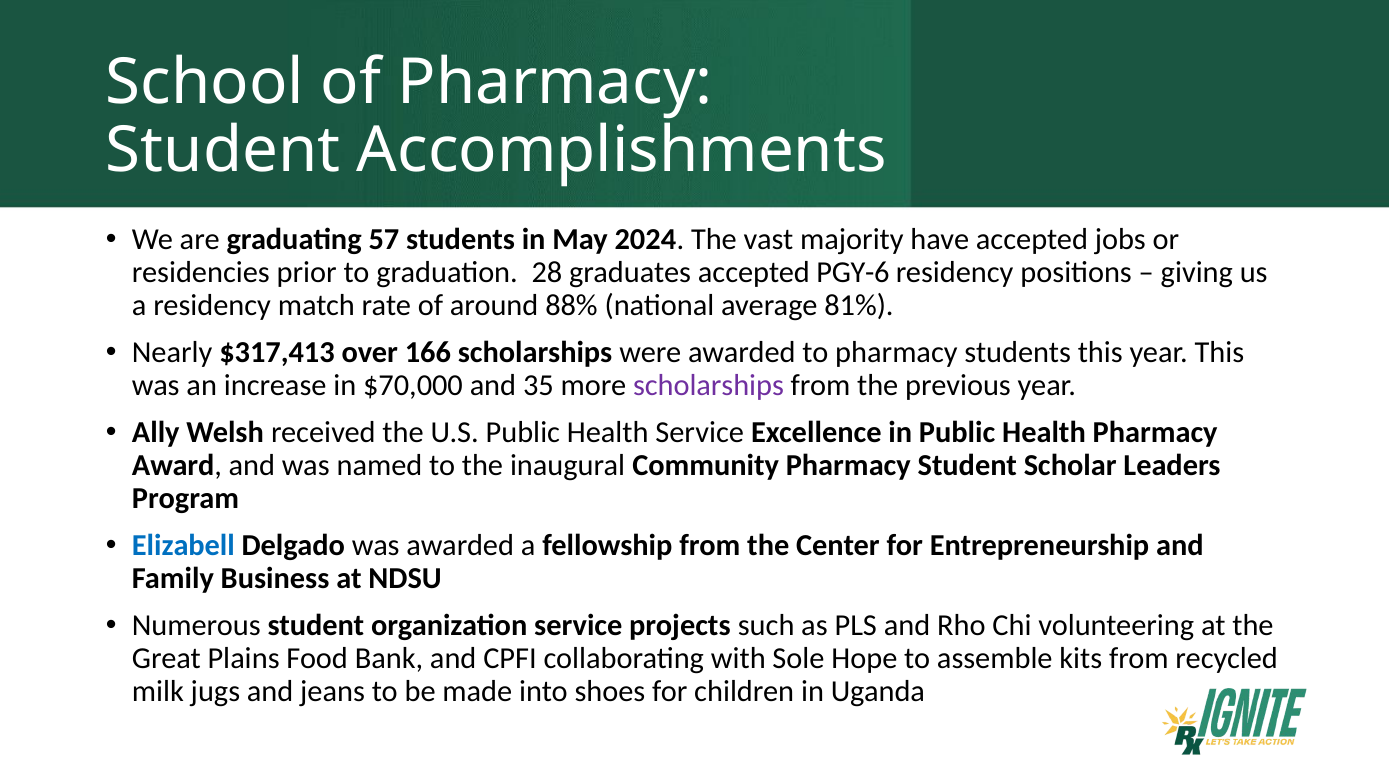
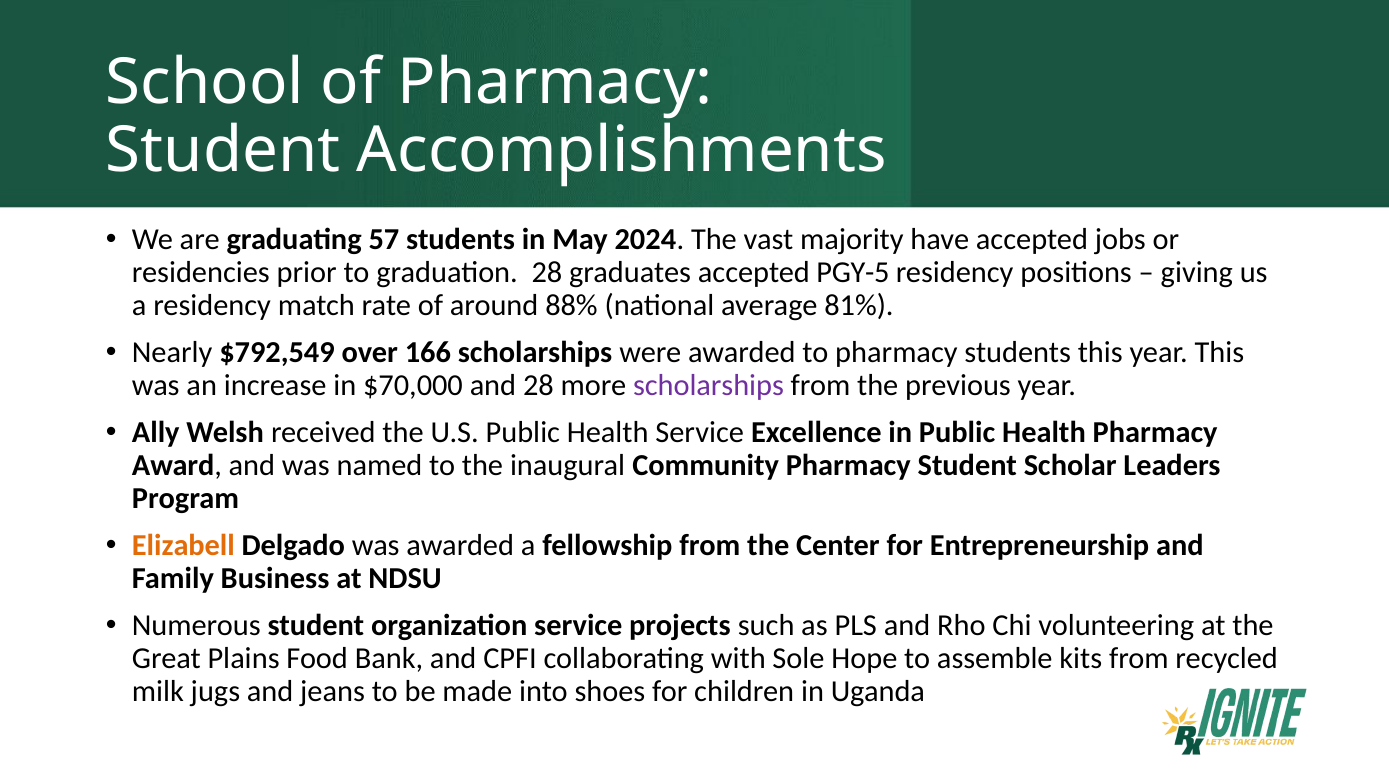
PGY-6: PGY-6 -> PGY-5
$317,413: $317,413 -> $792,549
and 35: 35 -> 28
Elizabell colour: blue -> orange
